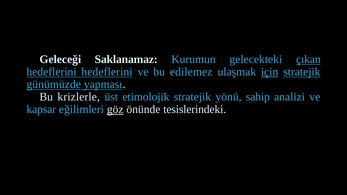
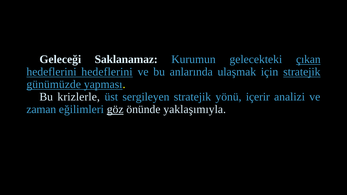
edilemez: edilemez -> anlarında
için underline: present -> none
etimolojik: etimolojik -> sergileyen
sahip: sahip -> içerir
kapsar: kapsar -> zaman
tesislerindeki: tesislerindeki -> yaklaşımıyla
